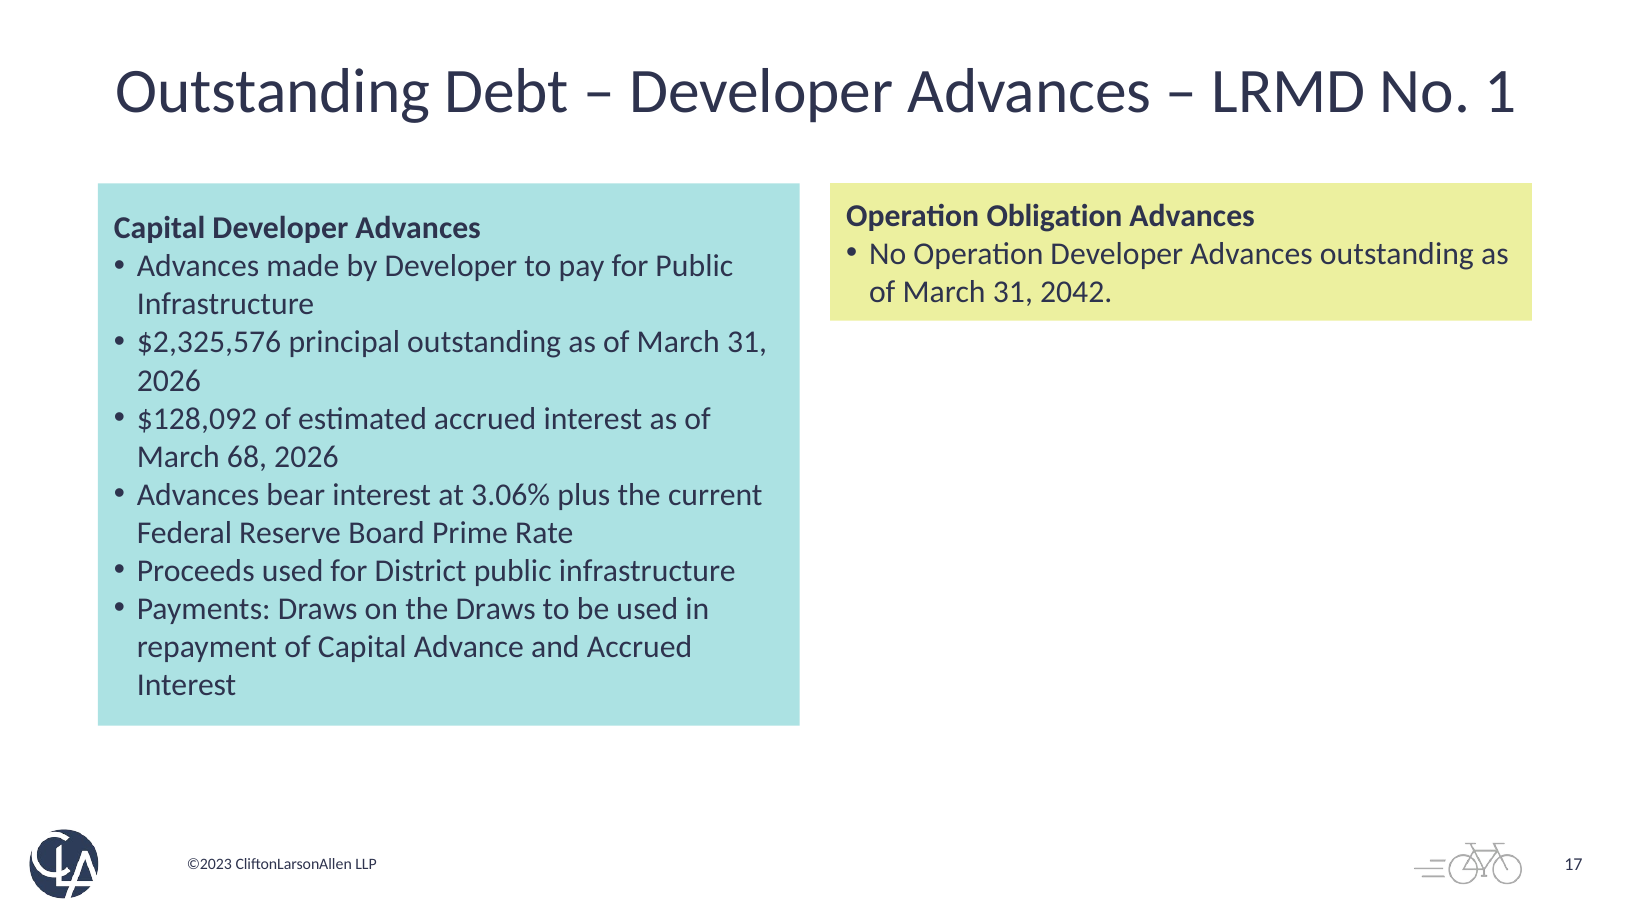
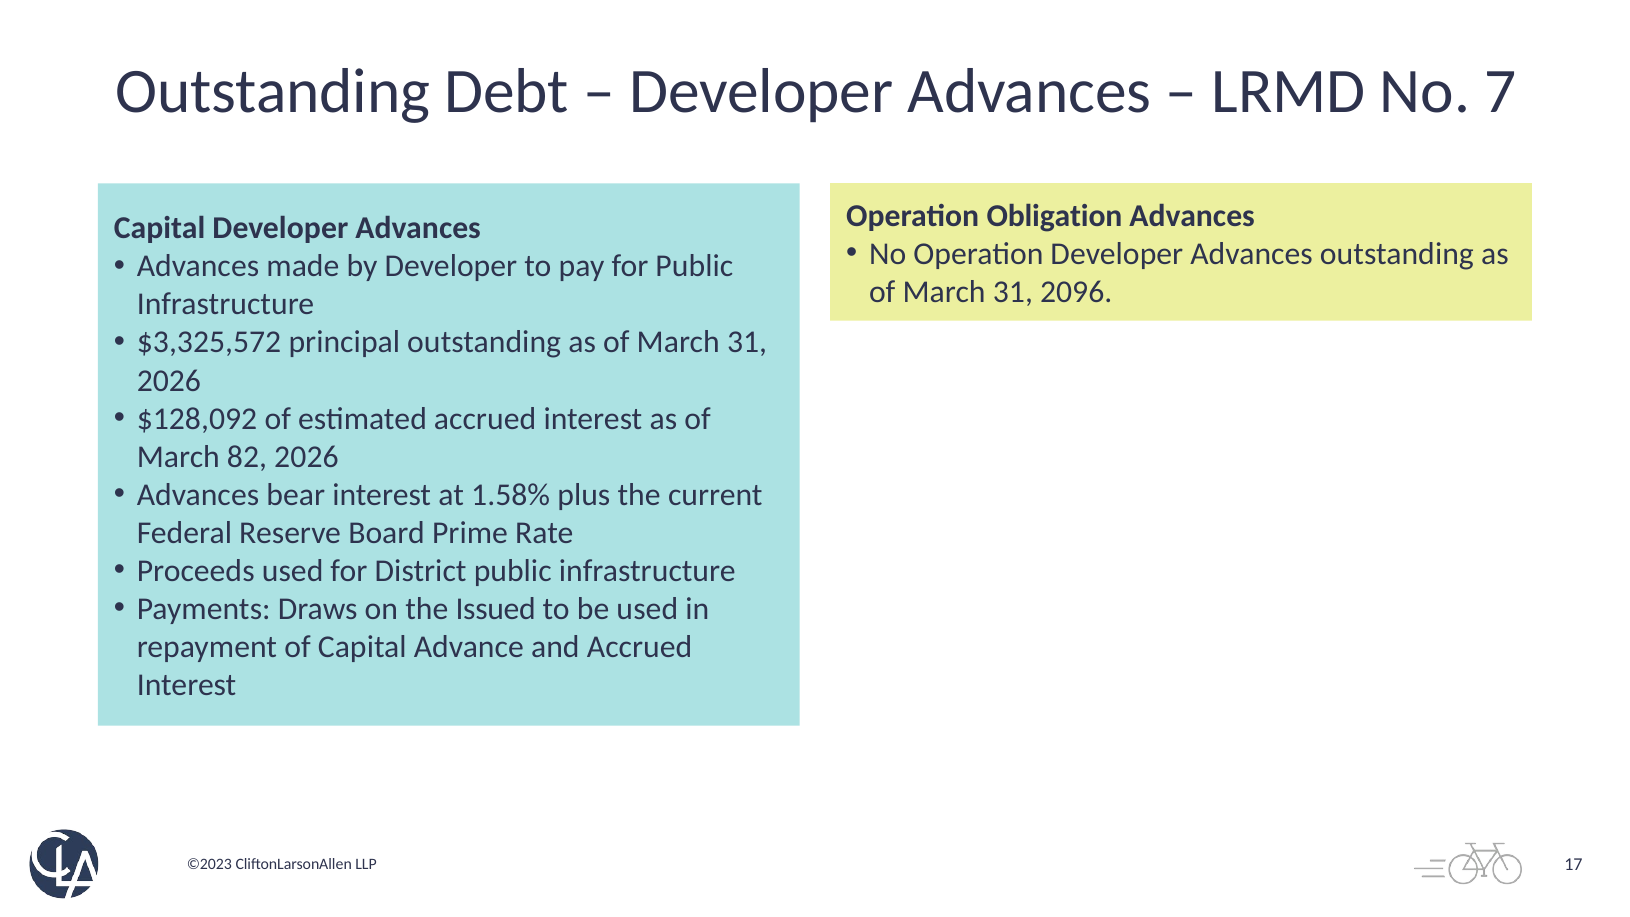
1: 1 -> 7
2042: 2042 -> 2096
$2,325,576: $2,325,576 -> $3,325,572
68: 68 -> 82
3.06%: 3.06% -> 1.58%
the Draws: Draws -> Issued
